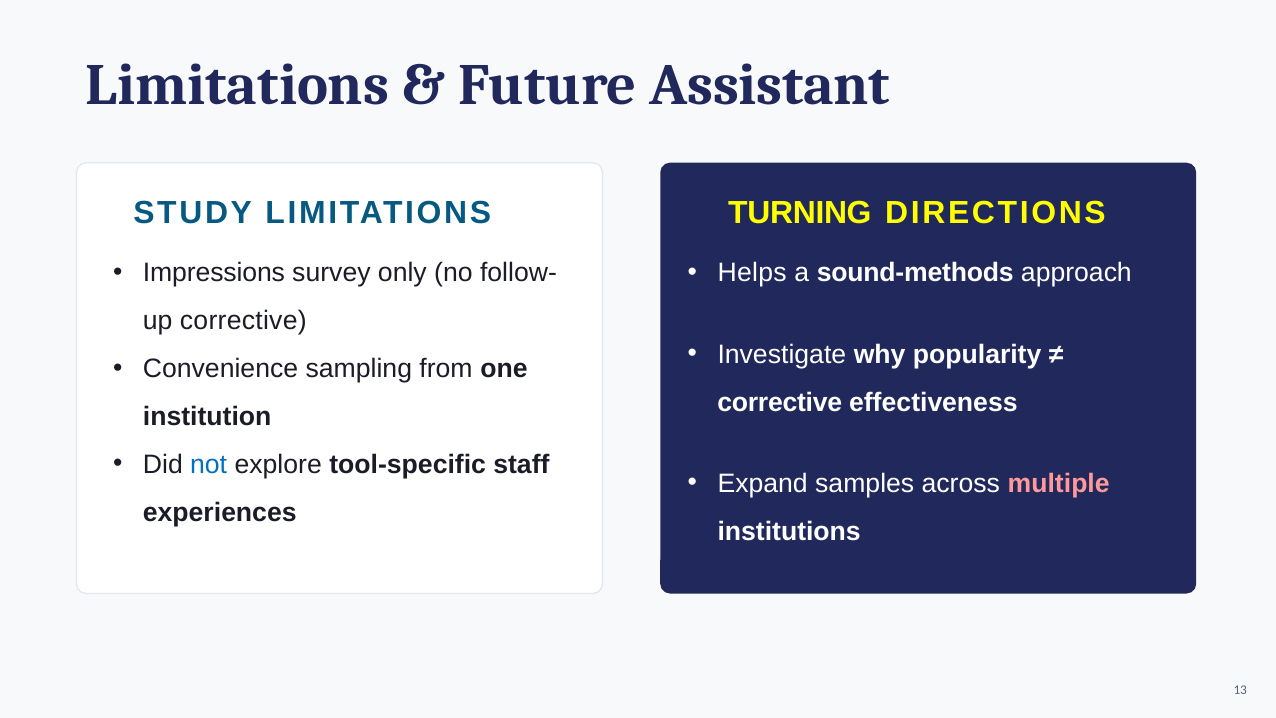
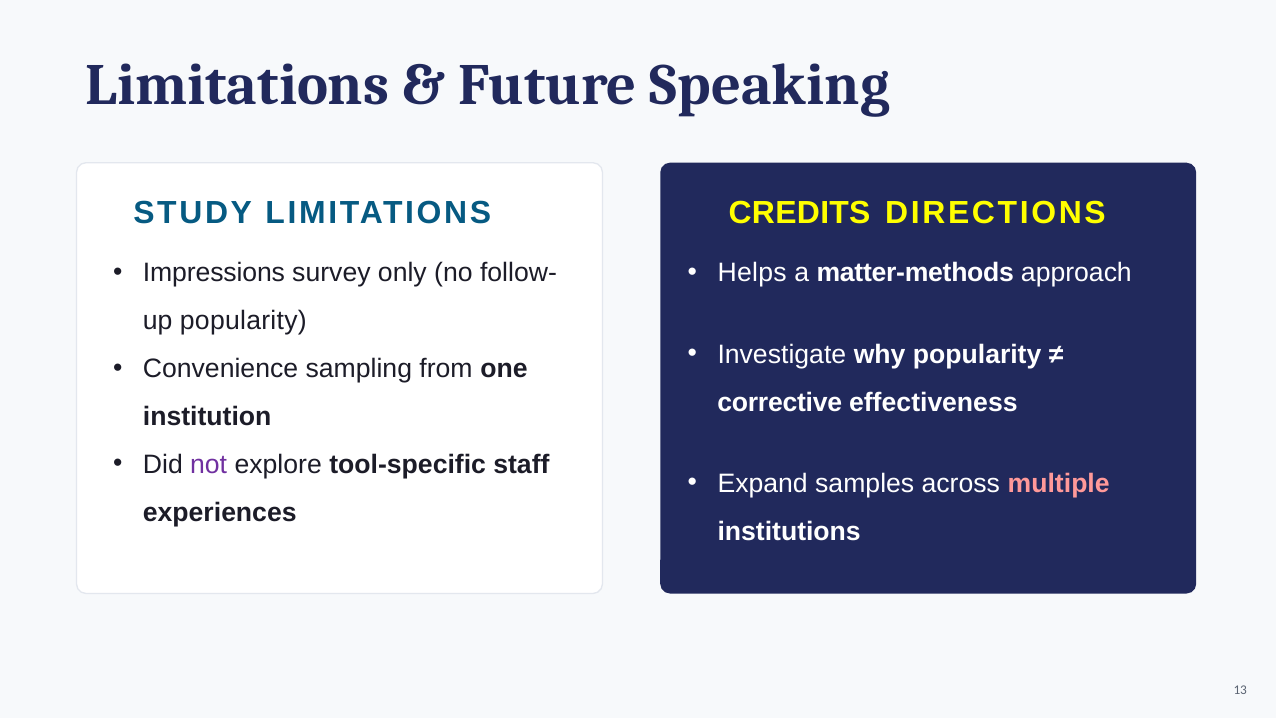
Assistant: Assistant -> Speaking
TURNING: TURNING -> CREDITS
sound-methods: sound-methods -> matter-methods
corrective at (243, 321): corrective -> popularity
not colour: blue -> purple
